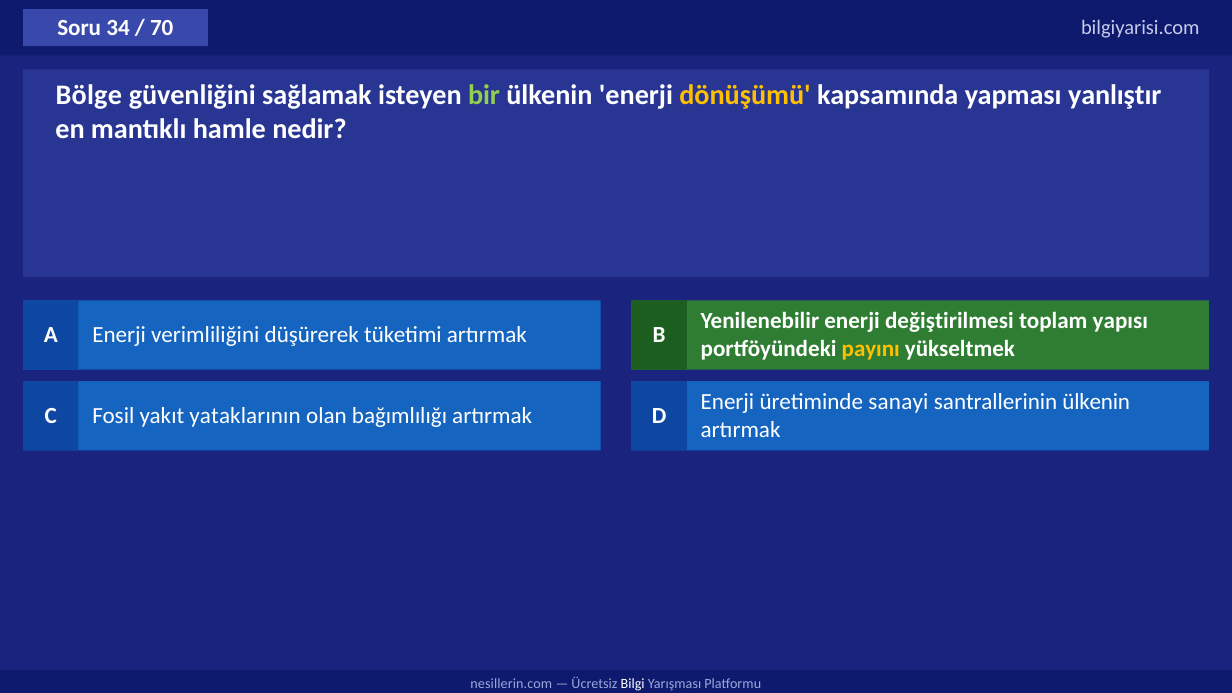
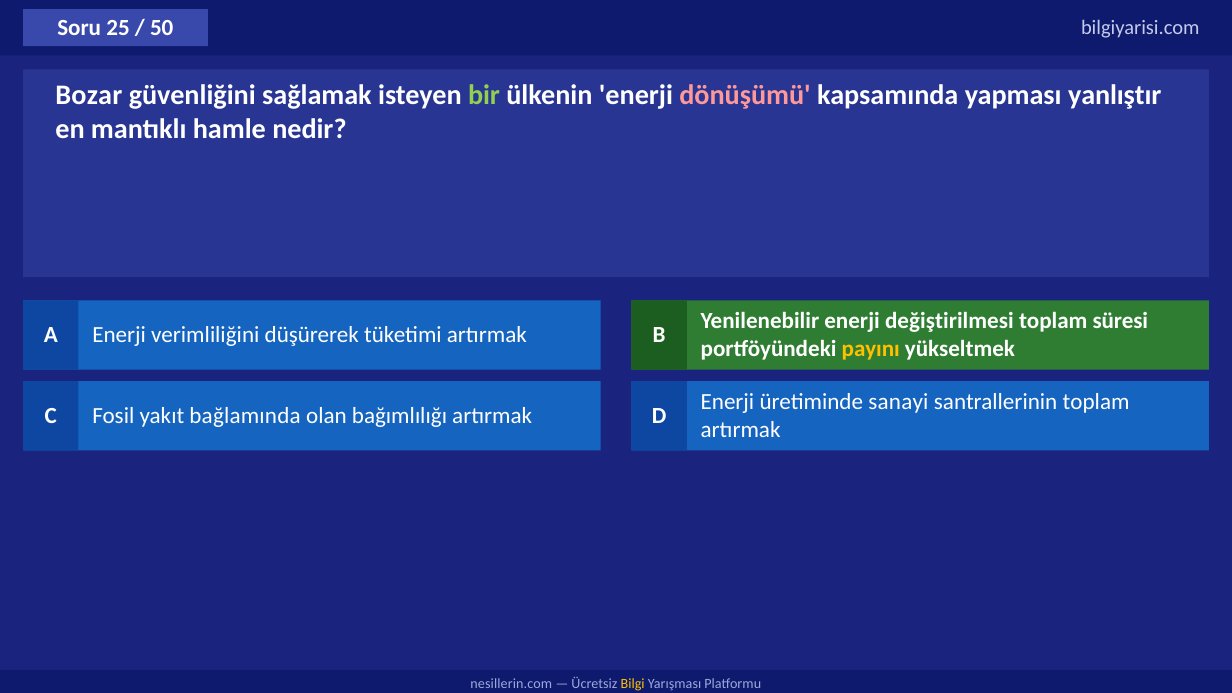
34: 34 -> 25
70: 70 -> 50
Bölge: Bölge -> Bozar
dönüşümü colour: yellow -> pink
yapısı: yapısı -> süresi
santrallerinin ülkenin: ülkenin -> toplam
yataklarının: yataklarının -> bağlamında
Bilgi colour: white -> yellow
